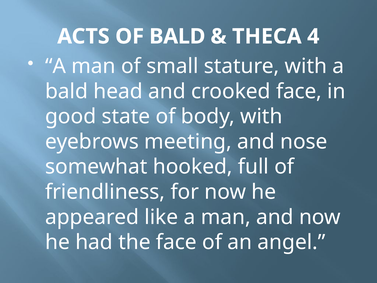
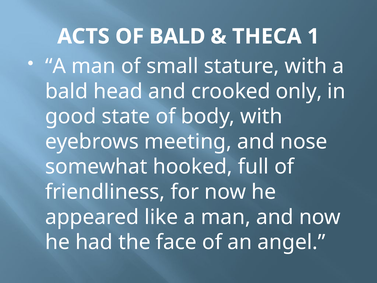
4: 4 -> 1
crooked face: face -> only
